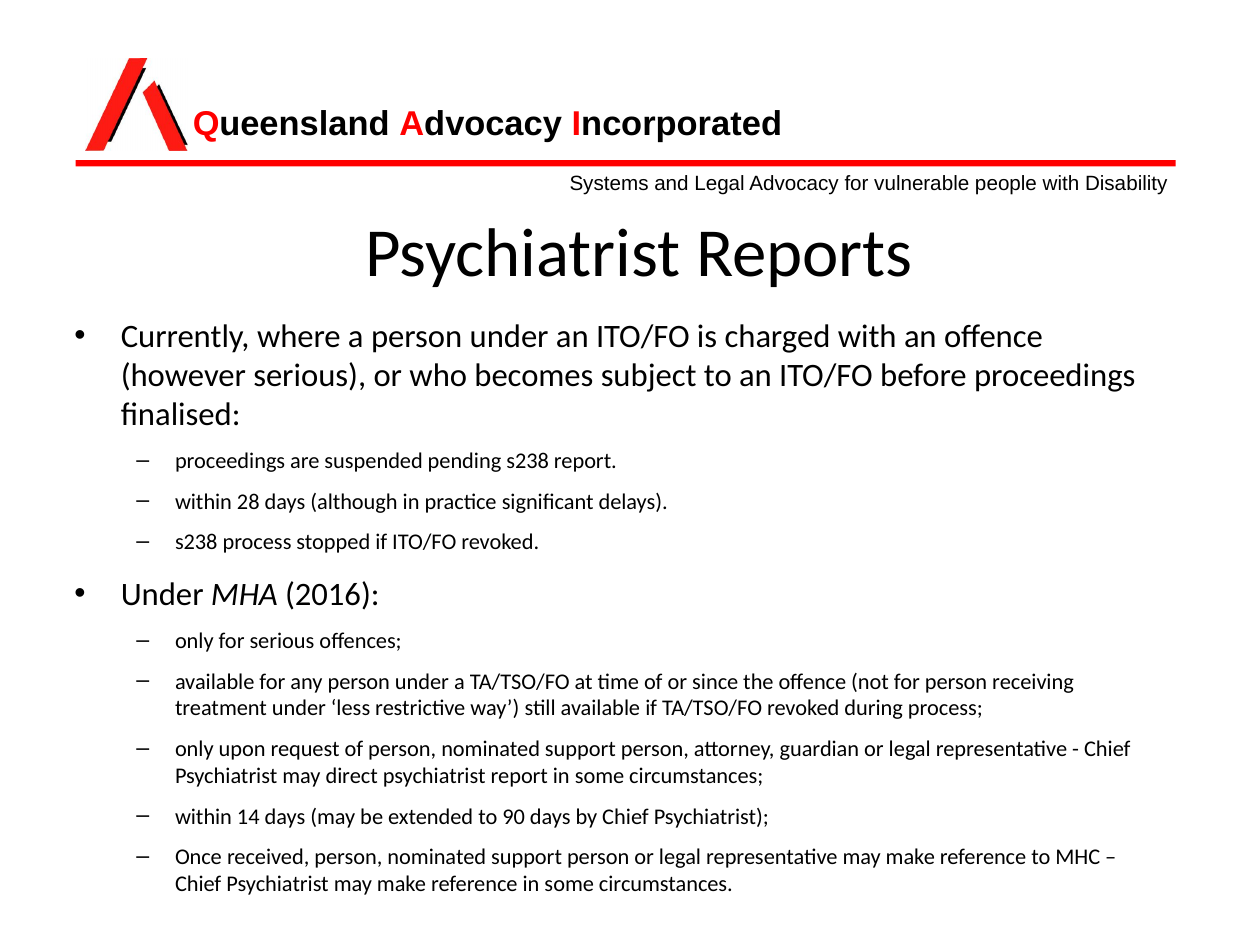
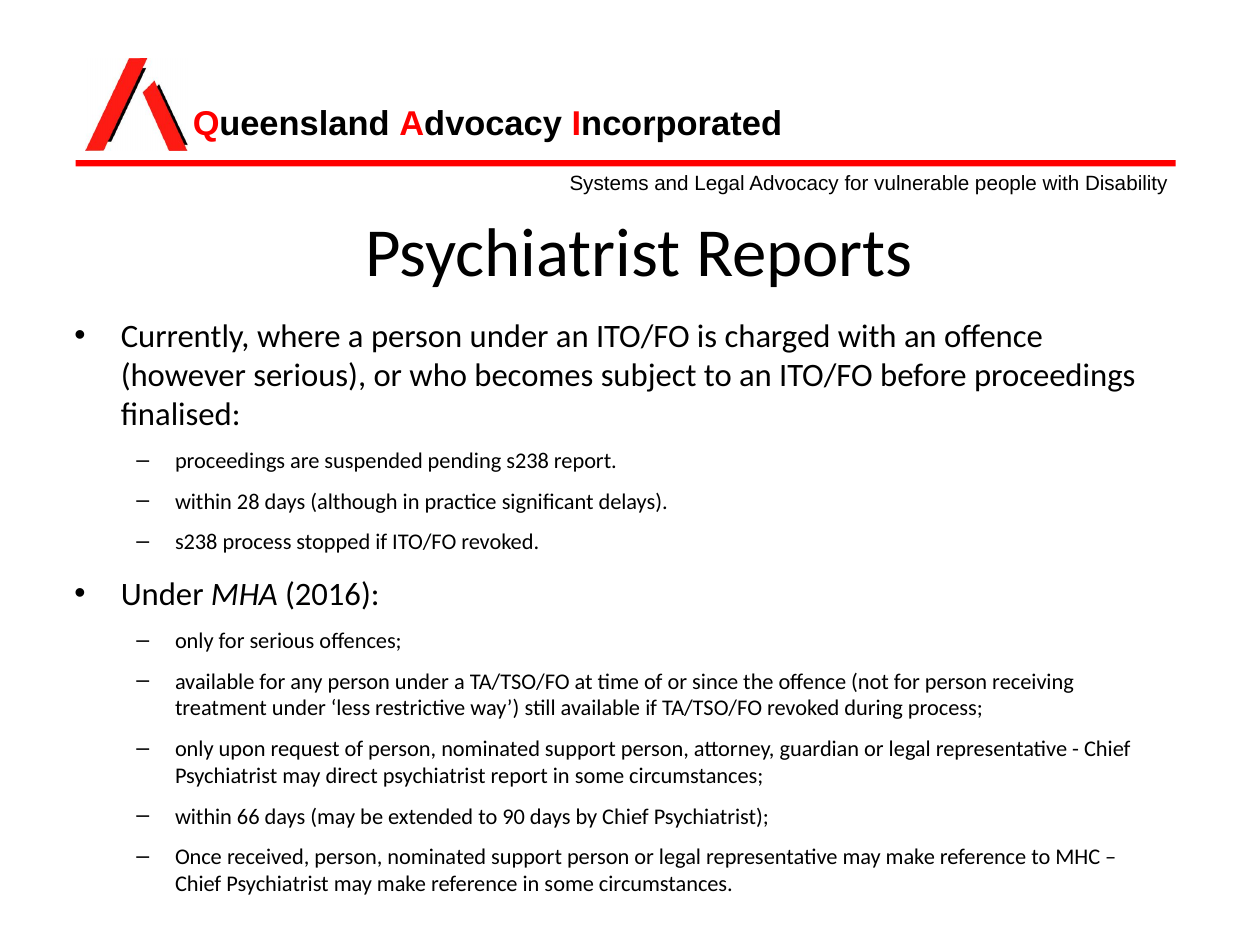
14: 14 -> 66
